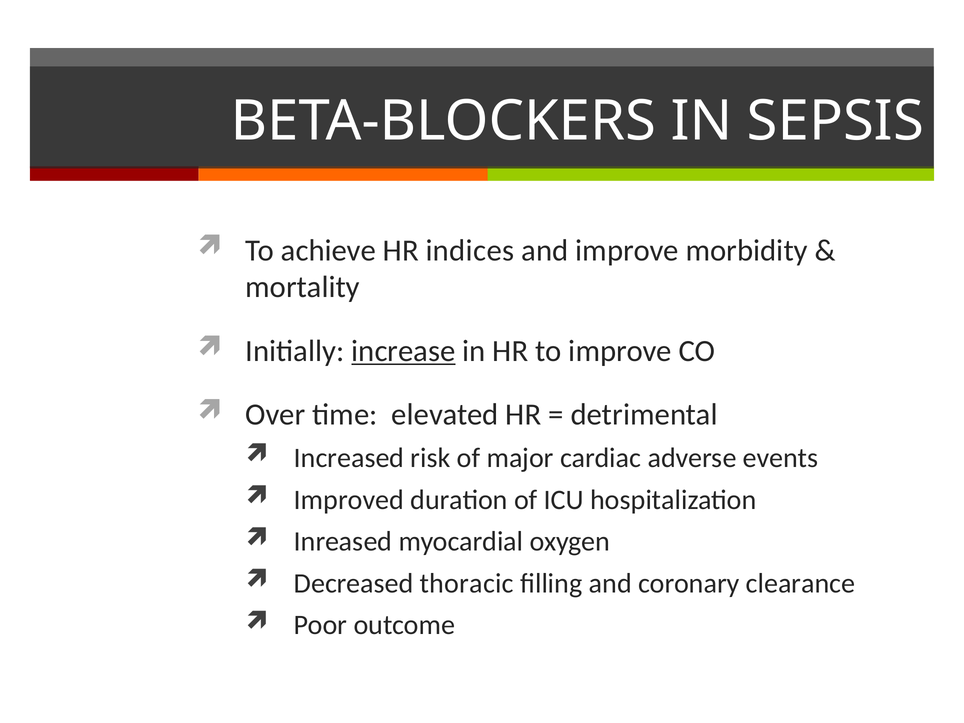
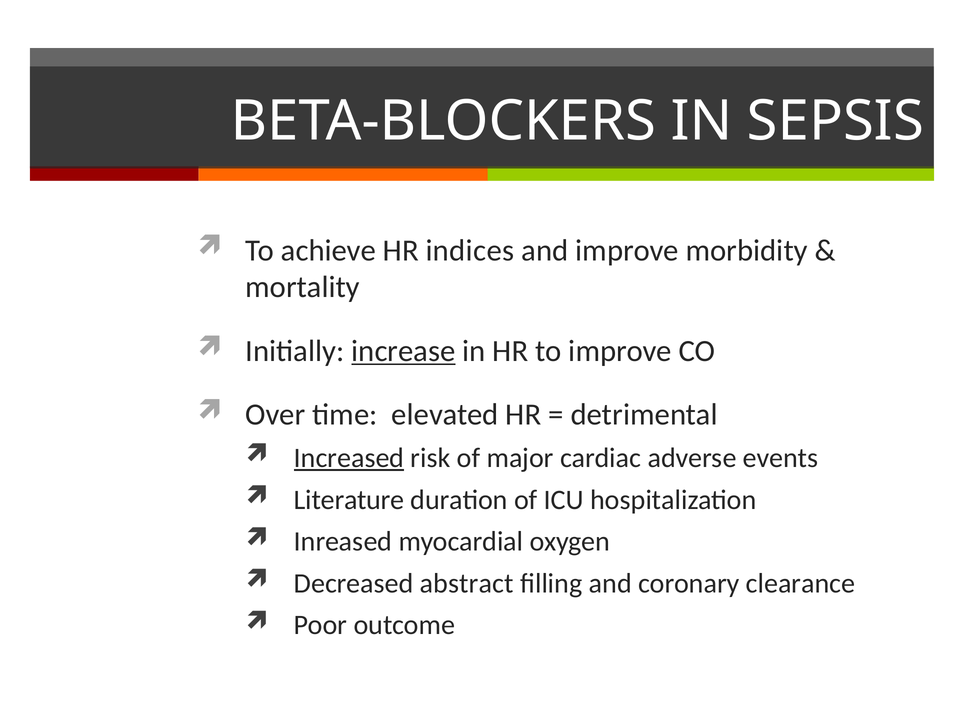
Increased underline: none -> present
Improved: Improved -> Literature
thoracic: thoracic -> abstract
